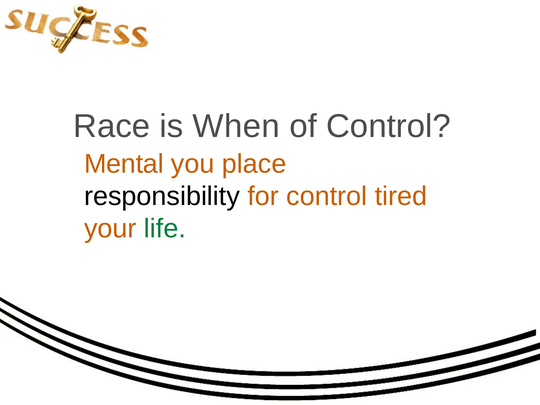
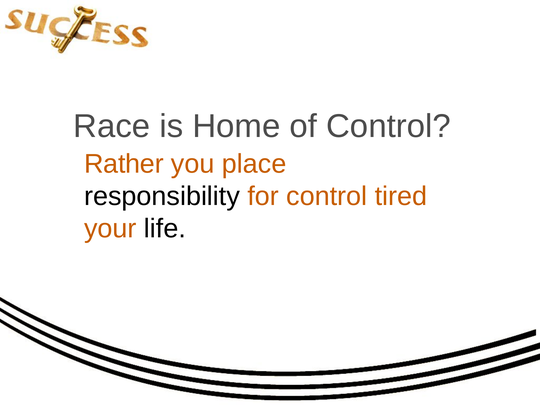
When: When -> Home
Mental: Mental -> Rather
life colour: green -> black
